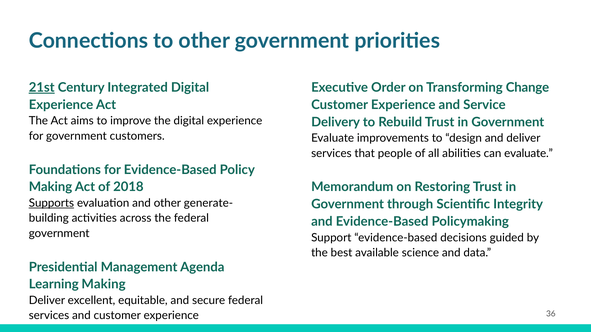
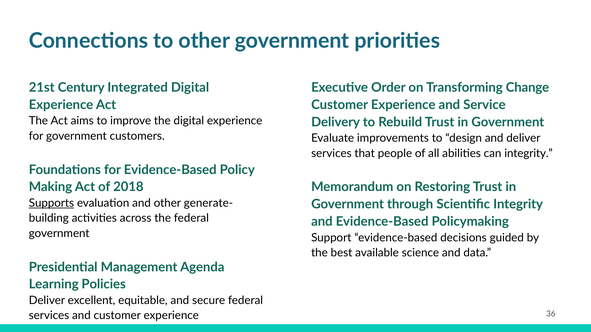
21st underline: present -> none
can evaluate: evaluate -> integrity
Learning Making: Making -> Policies
